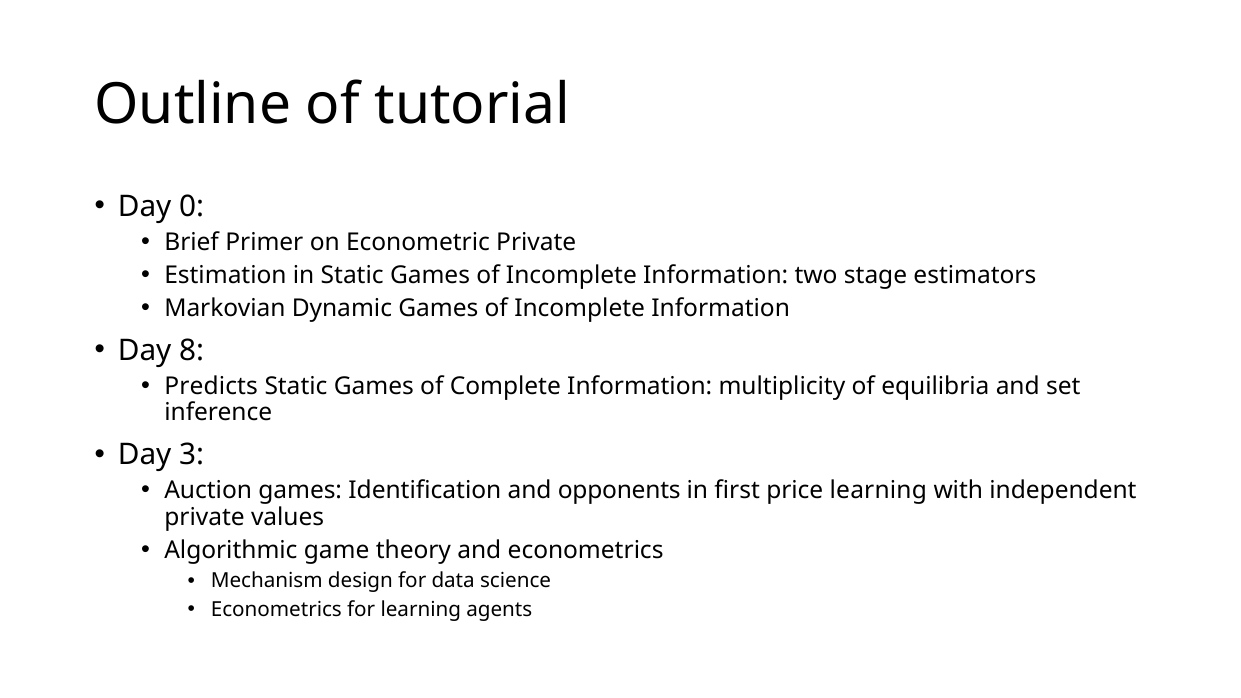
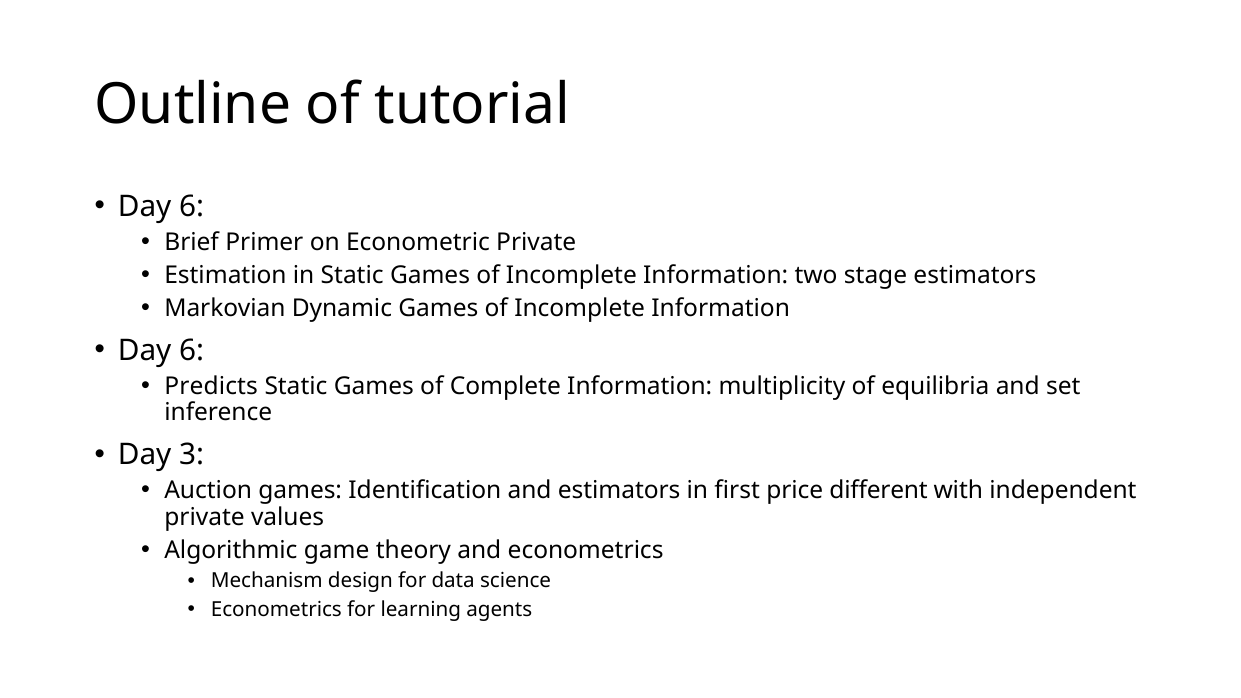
0 at (192, 206): 0 -> 6
8 at (192, 350): 8 -> 6
and opponents: opponents -> estimators
price learning: learning -> different
